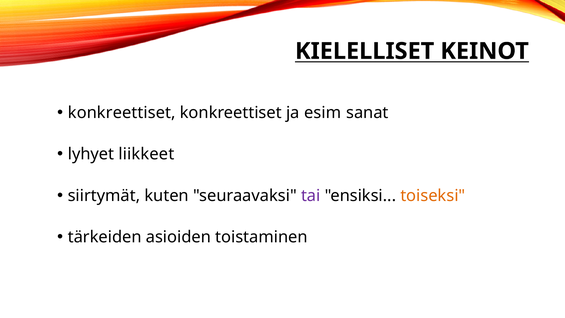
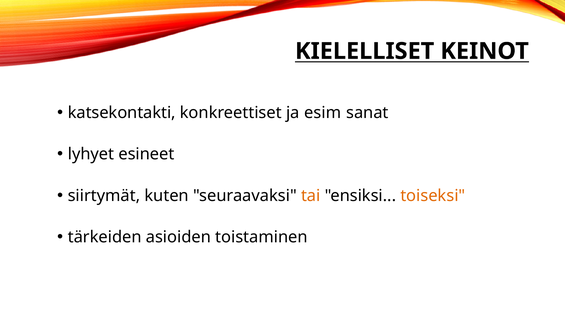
konkreettiset at (122, 113): konkreettiset -> katsekontakti
liikkeet: liikkeet -> esineet
tai colour: purple -> orange
